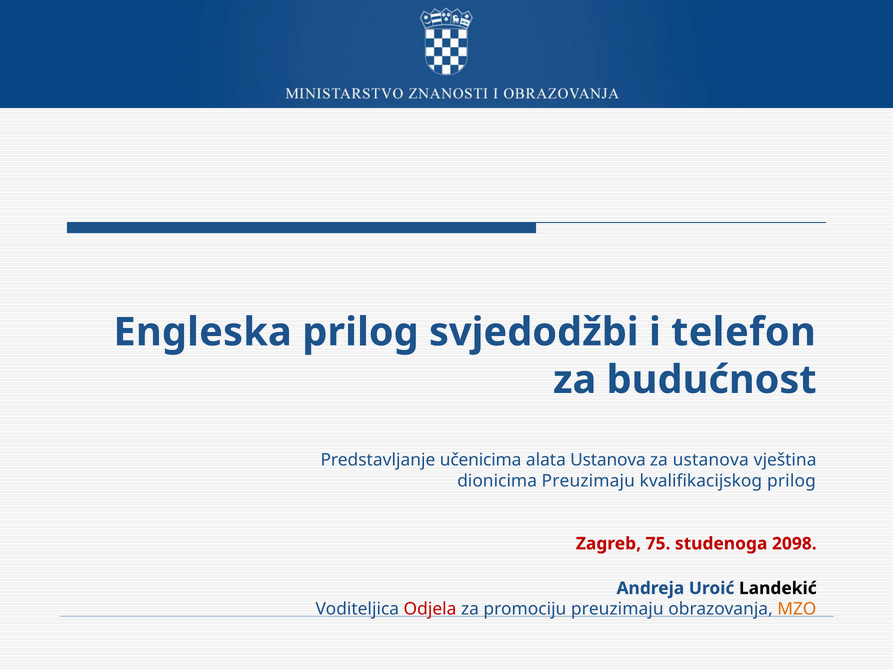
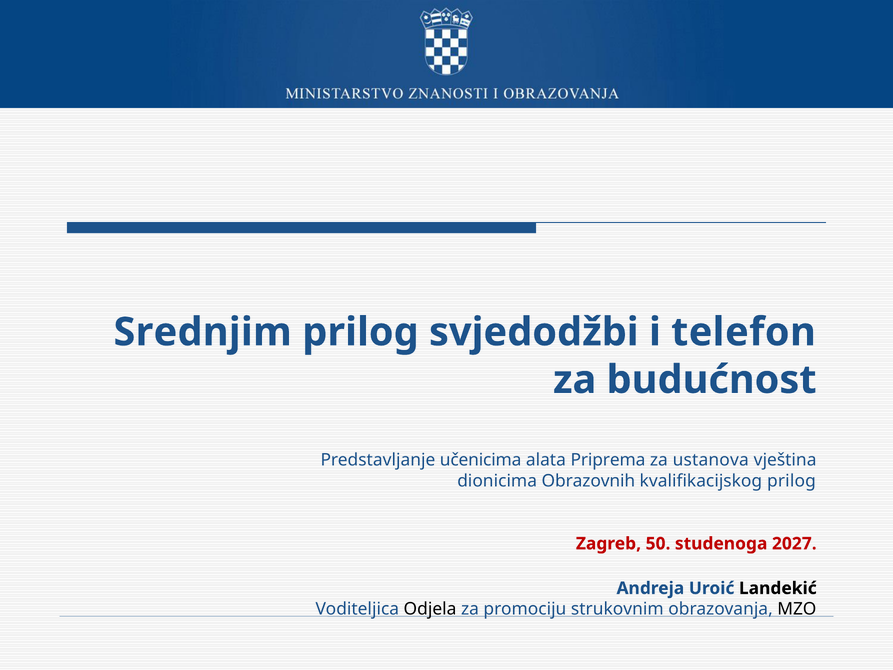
Engleska: Engleska -> Srednjim
alata Ustanova: Ustanova -> Priprema
dionicima Preuzimaju: Preuzimaju -> Obrazovnih
75: 75 -> 50
2098: 2098 -> 2027
Odjela colour: red -> black
promociju preuzimaju: preuzimaju -> strukovnim
MZO colour: orange -> black
